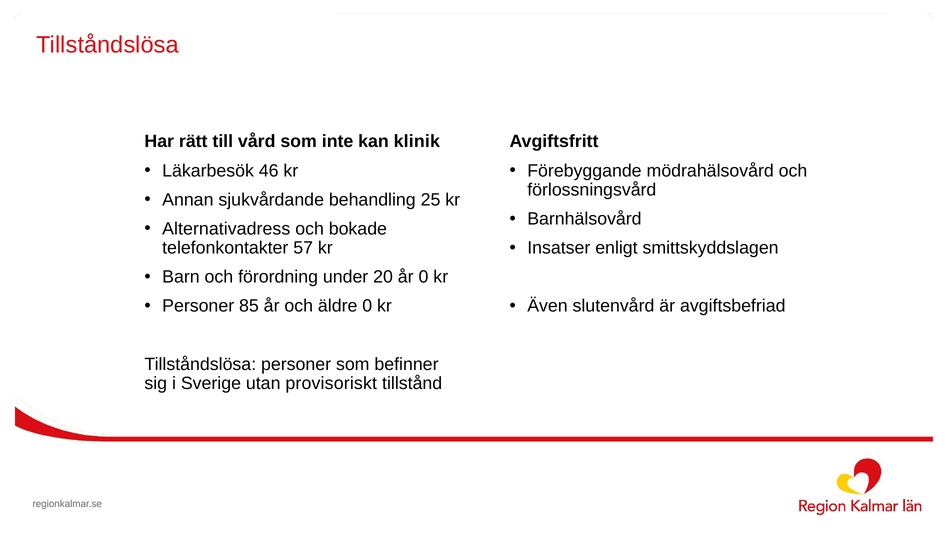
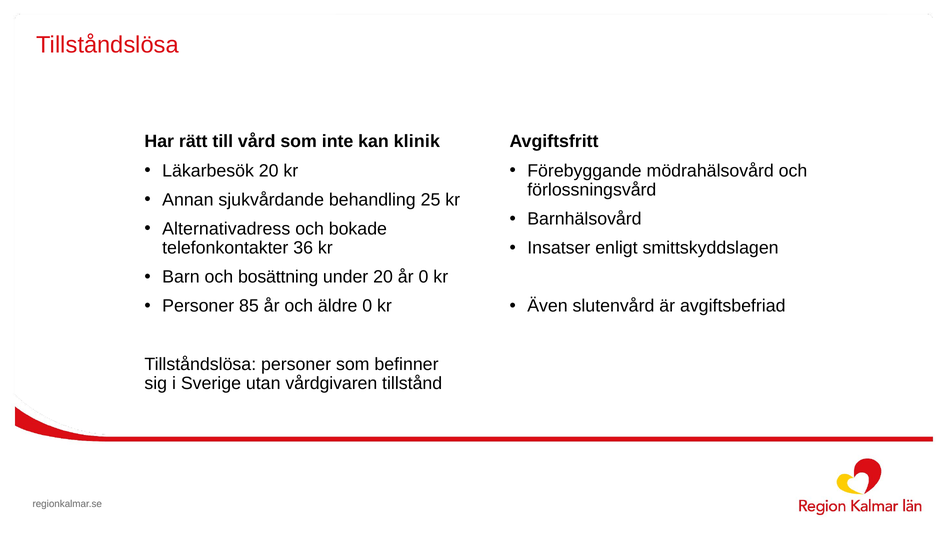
Läkarbesök 46: 46 -> 20
57: 57 -> 36
förordning: förordning -> bosättning
provisoriskt: provisoriskt -> vårdgivaren
